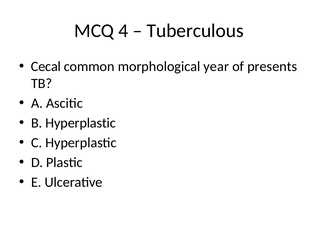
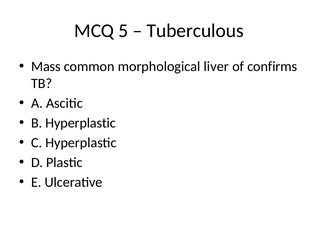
4: 4 -> 5
Cecal: Cecal -> Mass
year: year -> liver
presents: presents -> confirms
